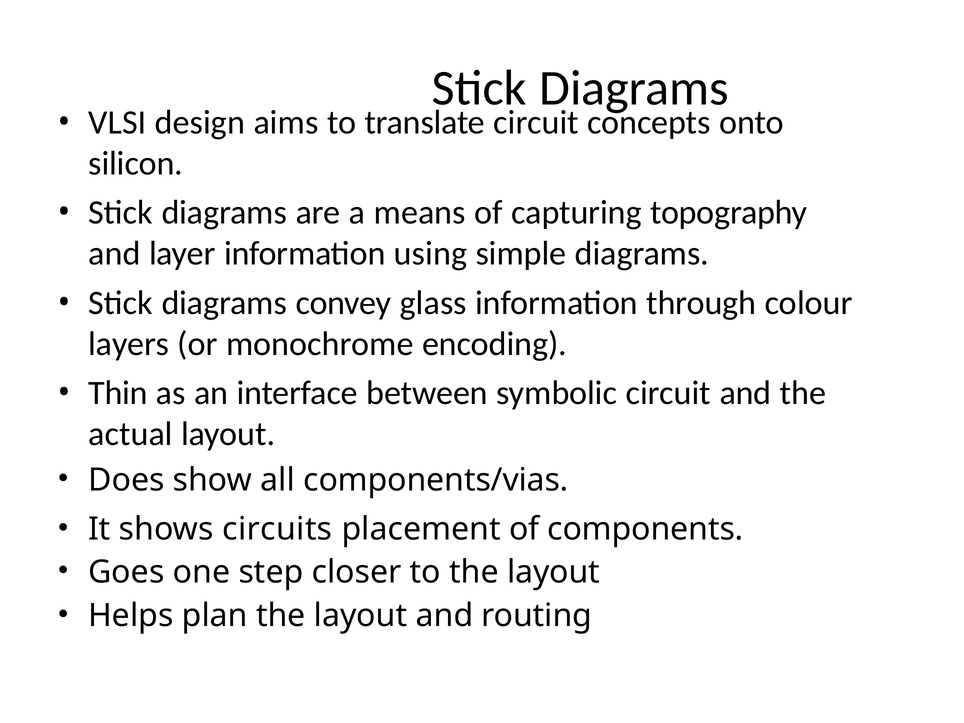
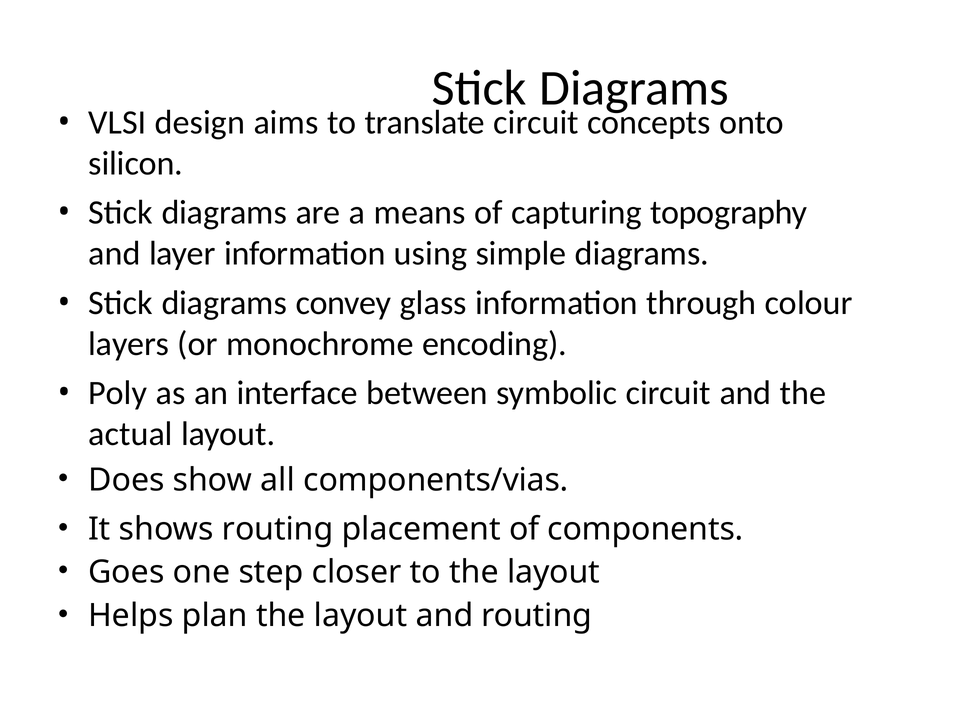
Thin: Thin -> Poly
shows circuits: circuits -> routing
